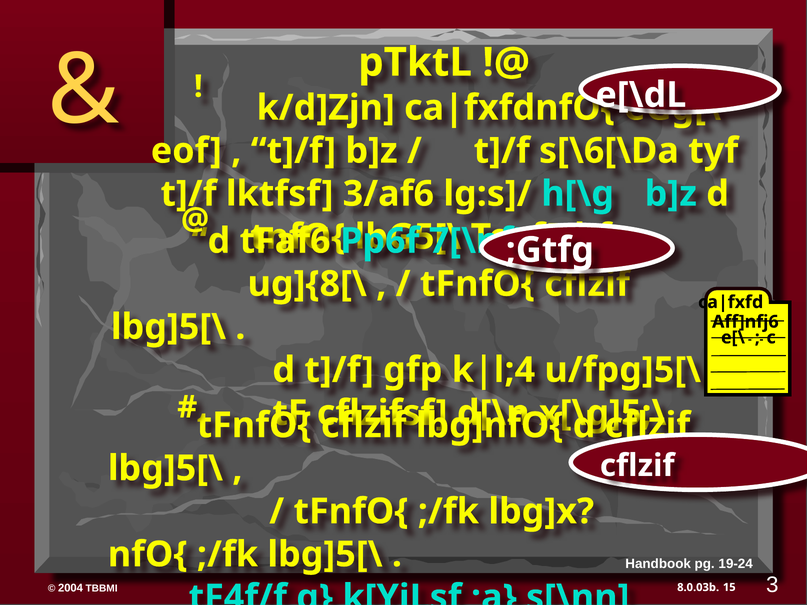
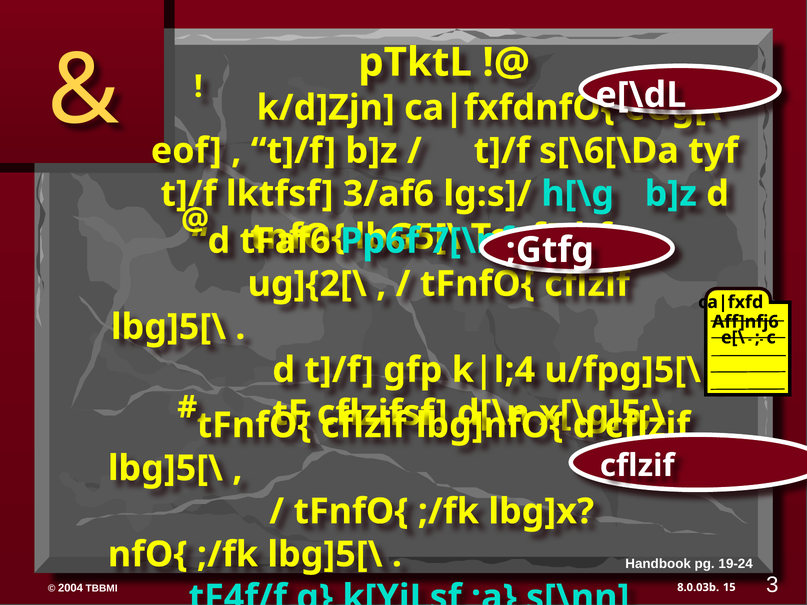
ug]{8[\: ug]{8[\ -> ug]{2[\
